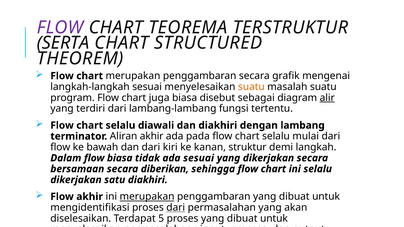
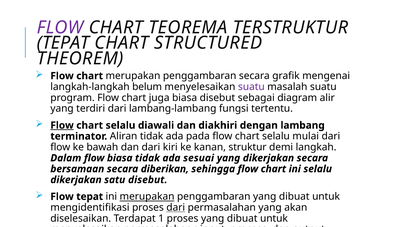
SERTA at (63, 43): SERTA -> TEPAT
langkah-langkah sesuai: sesuai -> belum
suatu at (251, 87) colour: orange -> purple
alir underline: present -> none
Flow at (62, 125) underline: none -> present
Aliran akhir: akhir -> tidak
satu diakhiri: diakhiri -> disebut
Flow akhir: akhir -> tepat
5: 5 -> 1
